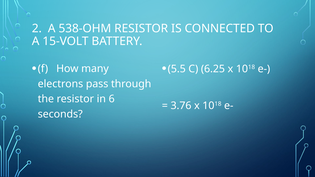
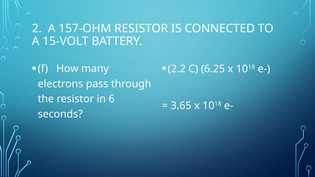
538-OHM: 538-OHM -> 157-OHM
5.5: 5.5 -> 2.2
3.76: 3.76 -> 3.65
